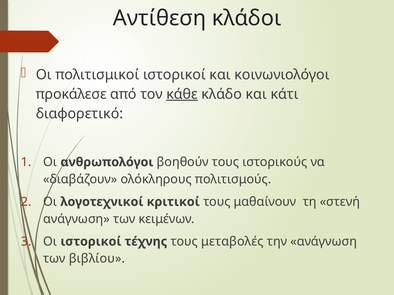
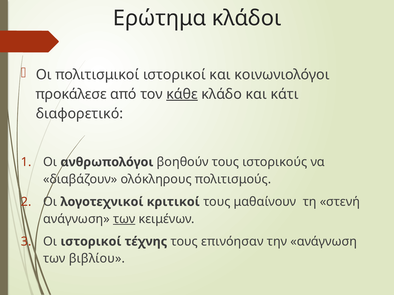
Αντίθεση: Αντίθεση -> Ερώτημα
των at (124, 219) underline: none -> present
μεταβολές: μεταβολές -> επινόησαν
